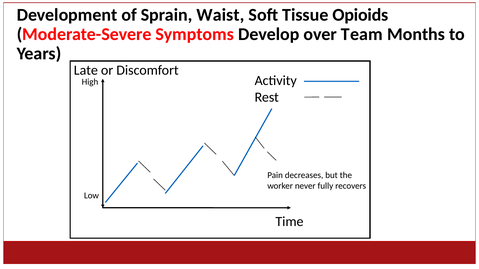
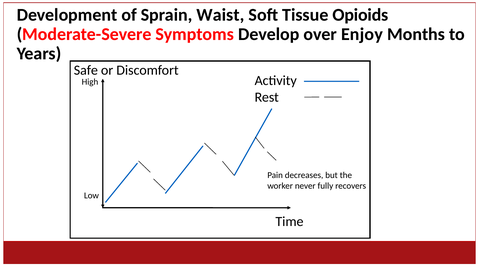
Team: Team -> Enjoy
Late: Late -> Safe
